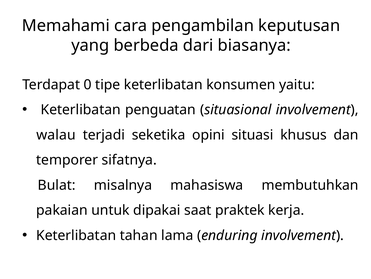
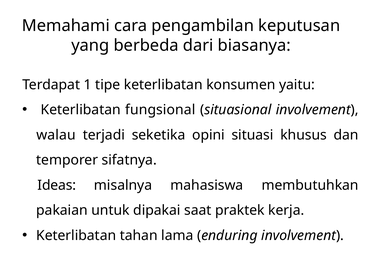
0: 0 -> 1
penguatan: penguatan -> fungsional
Bulat: Bulat -> Ideas
